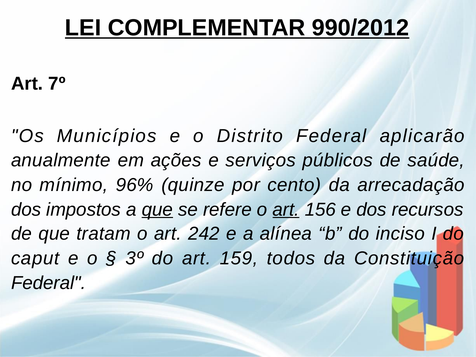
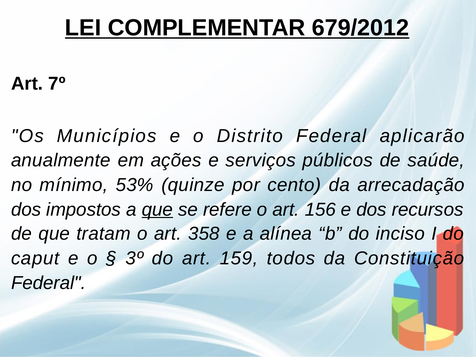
990/2012: 990/2012 -> 679/2012
96%: 96% -> 53%
art at (286, 210) underline: present -> none
242: 242 -> 358
